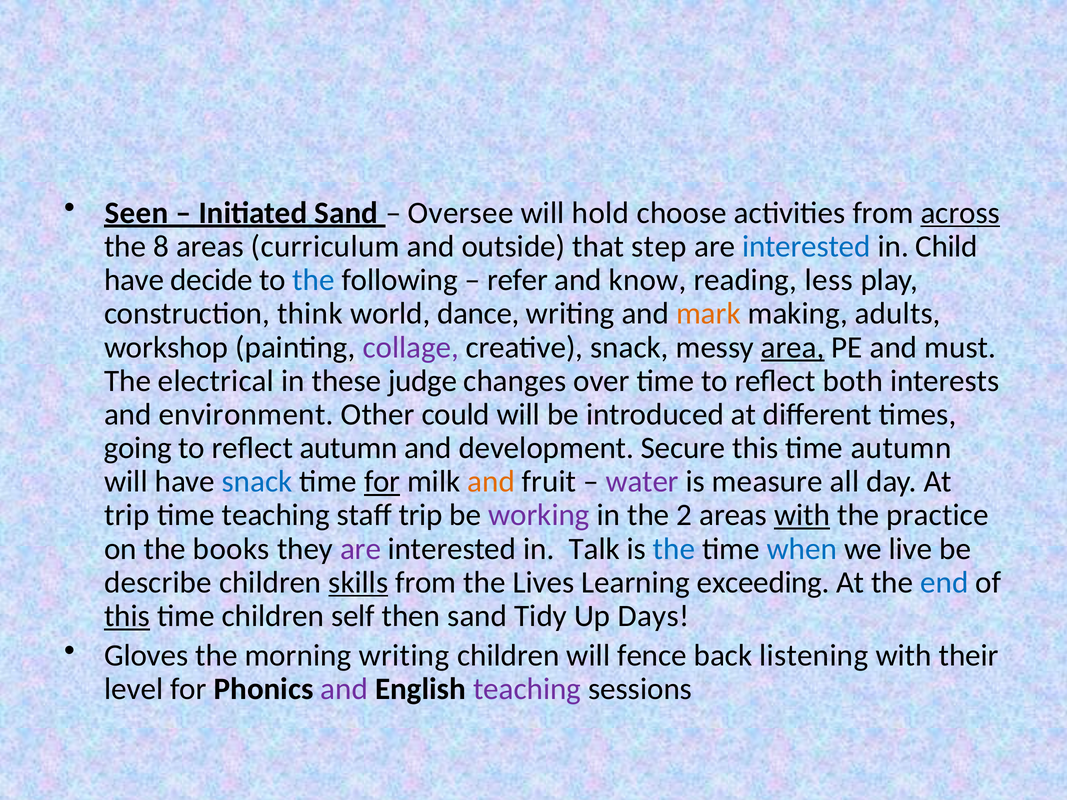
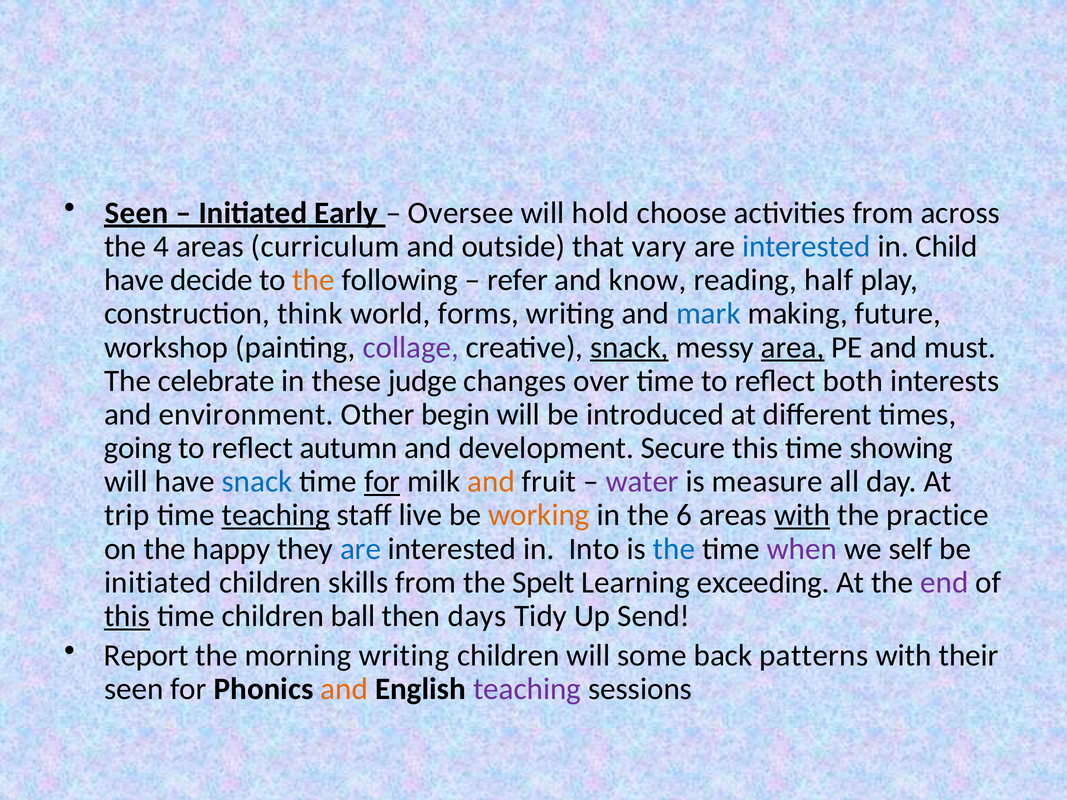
Initiated Sand: Sand -> Early
across underline: present -> none
8: 8 -> 4
step: step -> vary
the at (314, 280) colour: blue -> orange
less: less -> half
dance: dance -> forms
mark colour: orange -> blue
adults: adults -> future
snack at (629, 347) underline: none -> present
electrical: electrical -> celebrate
could: could -> begin
time autumn: autumn -> showing
teaching at (276, 515) underline: none -> present
staff trip: trip -> live
working colour: purple -> orange
2: 2 -> 6
books: books -> happy
are at (361, 549) colour: purple -> blue
Talk: Talk -> Into
when colour: blue -> purple
live: live -> self
describe at (158, 583): describe -> initiated
skills underline: present -> none
Lives: Lives -> Spelt
end colour: blue -> purple
self: self -> ball
then sand: sand -> days
Days: Days -> Send
Gloves: Gloves -> Report
fence: fence -> some
listening: listening -> patterns
level at (134, 689): level -> seen
and at (344, 689) colour: purple -> orange
